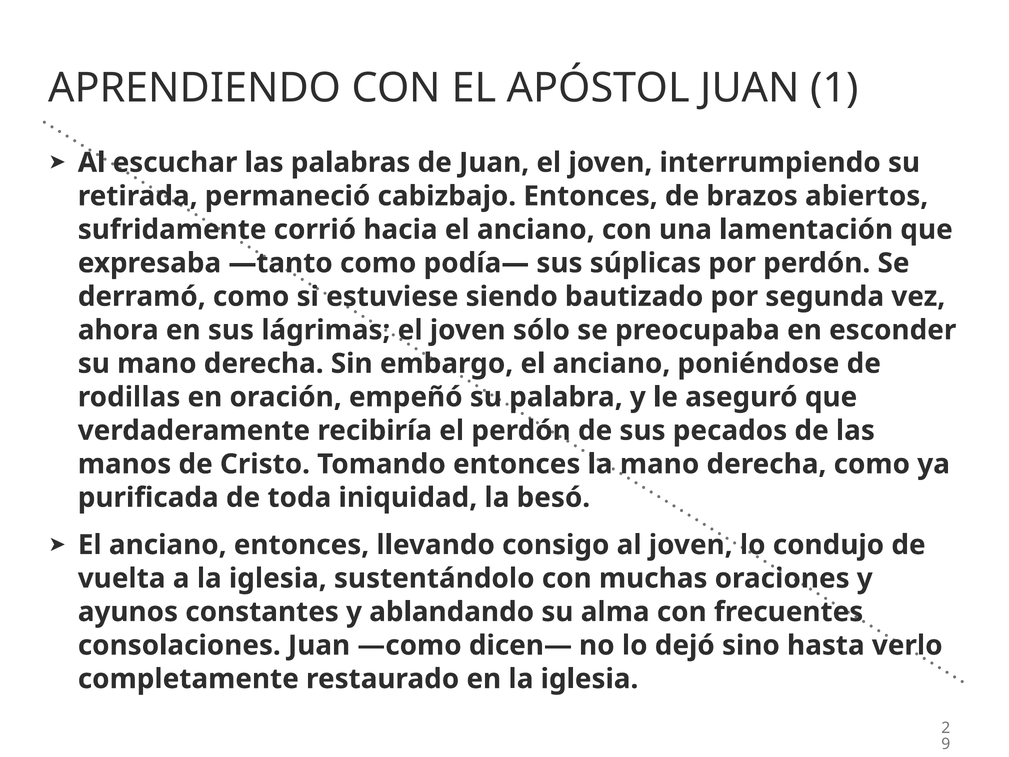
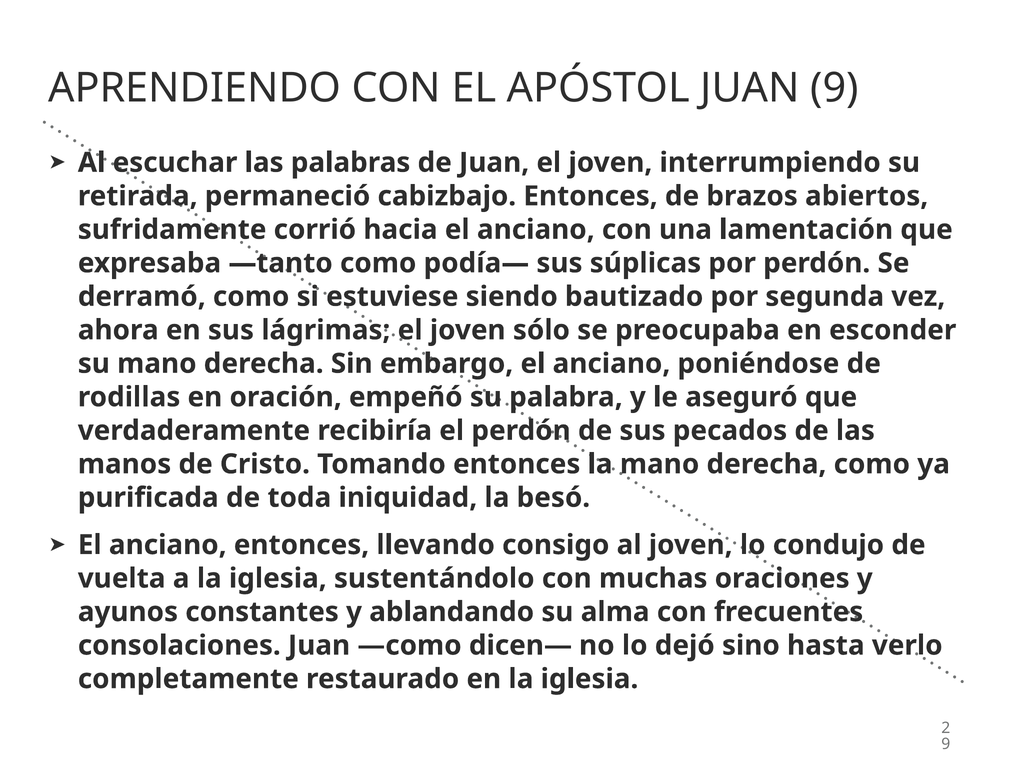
JUAN 1: 1 -> 9
